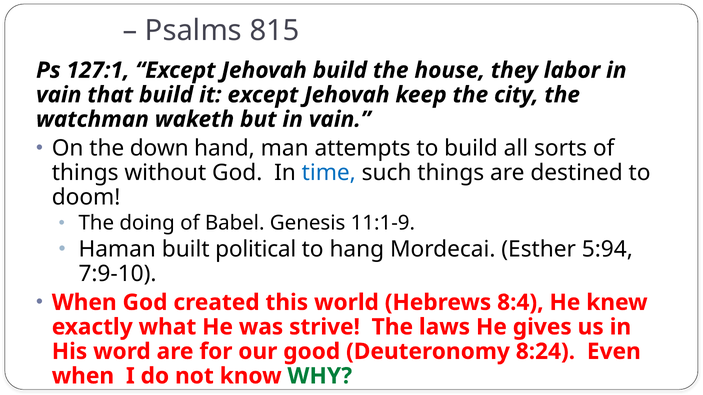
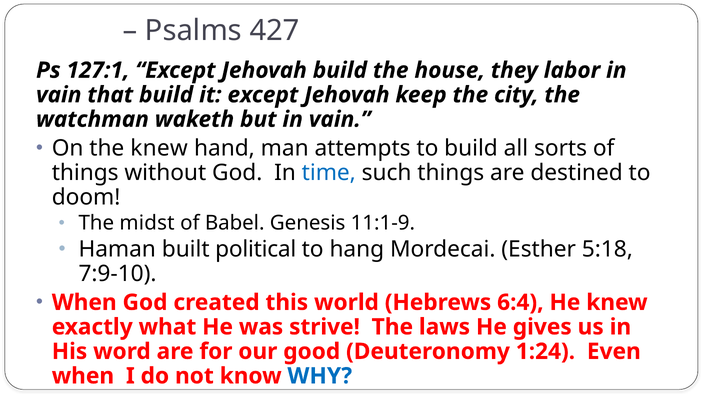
815: 815 -> 427
the down: down -> knew
doing: doing -> midst
5:94: 5:94 -> 5:18
8:4: 8:4 -> 6:4
8:24: 8:24 -> 1:24
WHY colour: green -> blue
